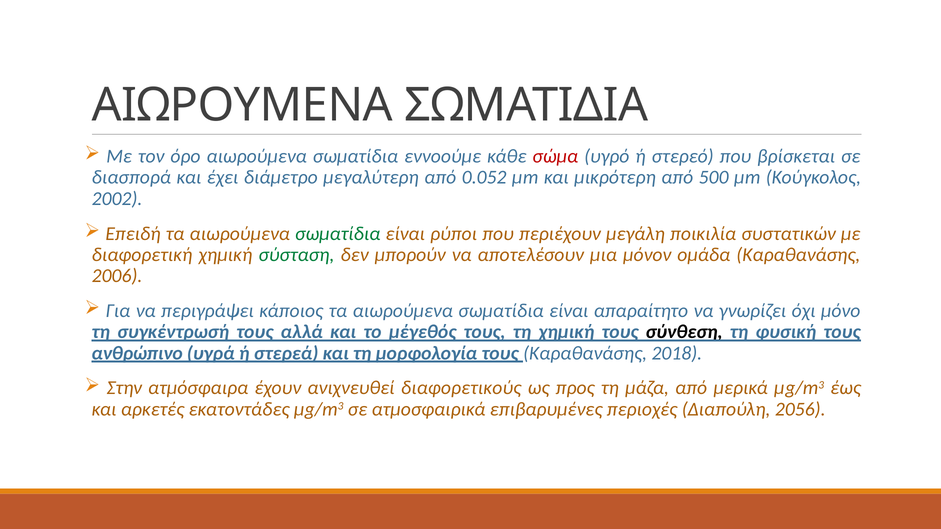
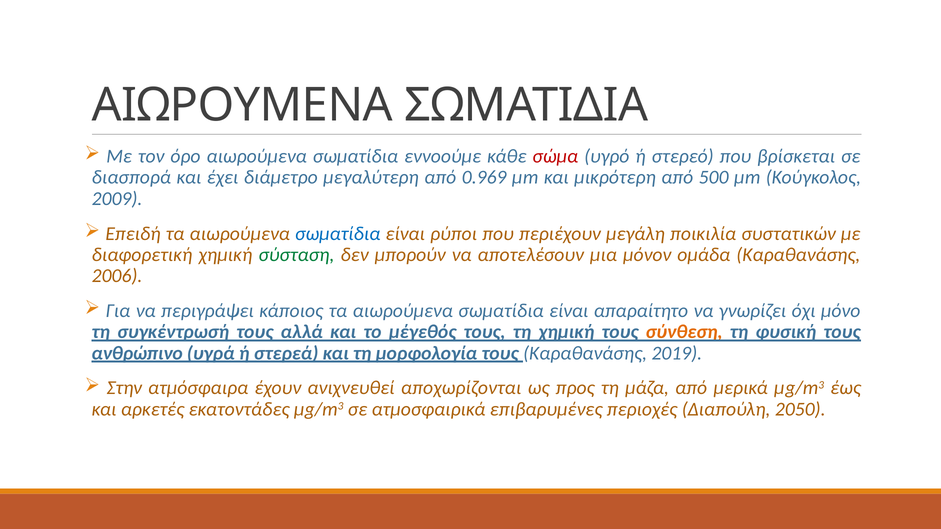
0.052: 0.052 -> 0.969
2002: 2002 -> 2009
σωματίδια at (338, 234) colour: green -> blue
σύνθεση colour: black -> orange
2018: 2018 -> 2019
διαφορετικούς: διαφορετικούς -> αποχωρίζονται
2056: 2056 -> 2050
